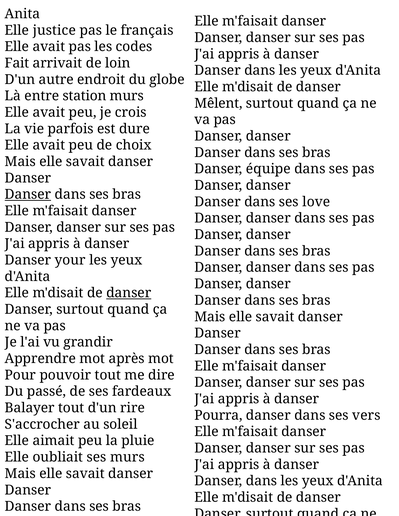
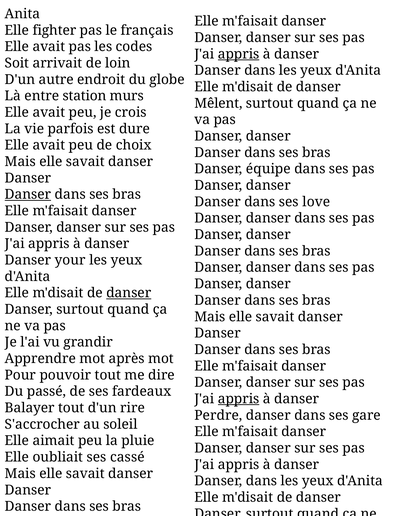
justice: justice -> fighter
appris at (239, 54) underline: none -> present
Fait: Fait -> Soit
appris at (239, 399) underline: none -> present
Pourra: Pourra -> Perdre
vers: vers -> gare
ses murs: murs -> cassé
